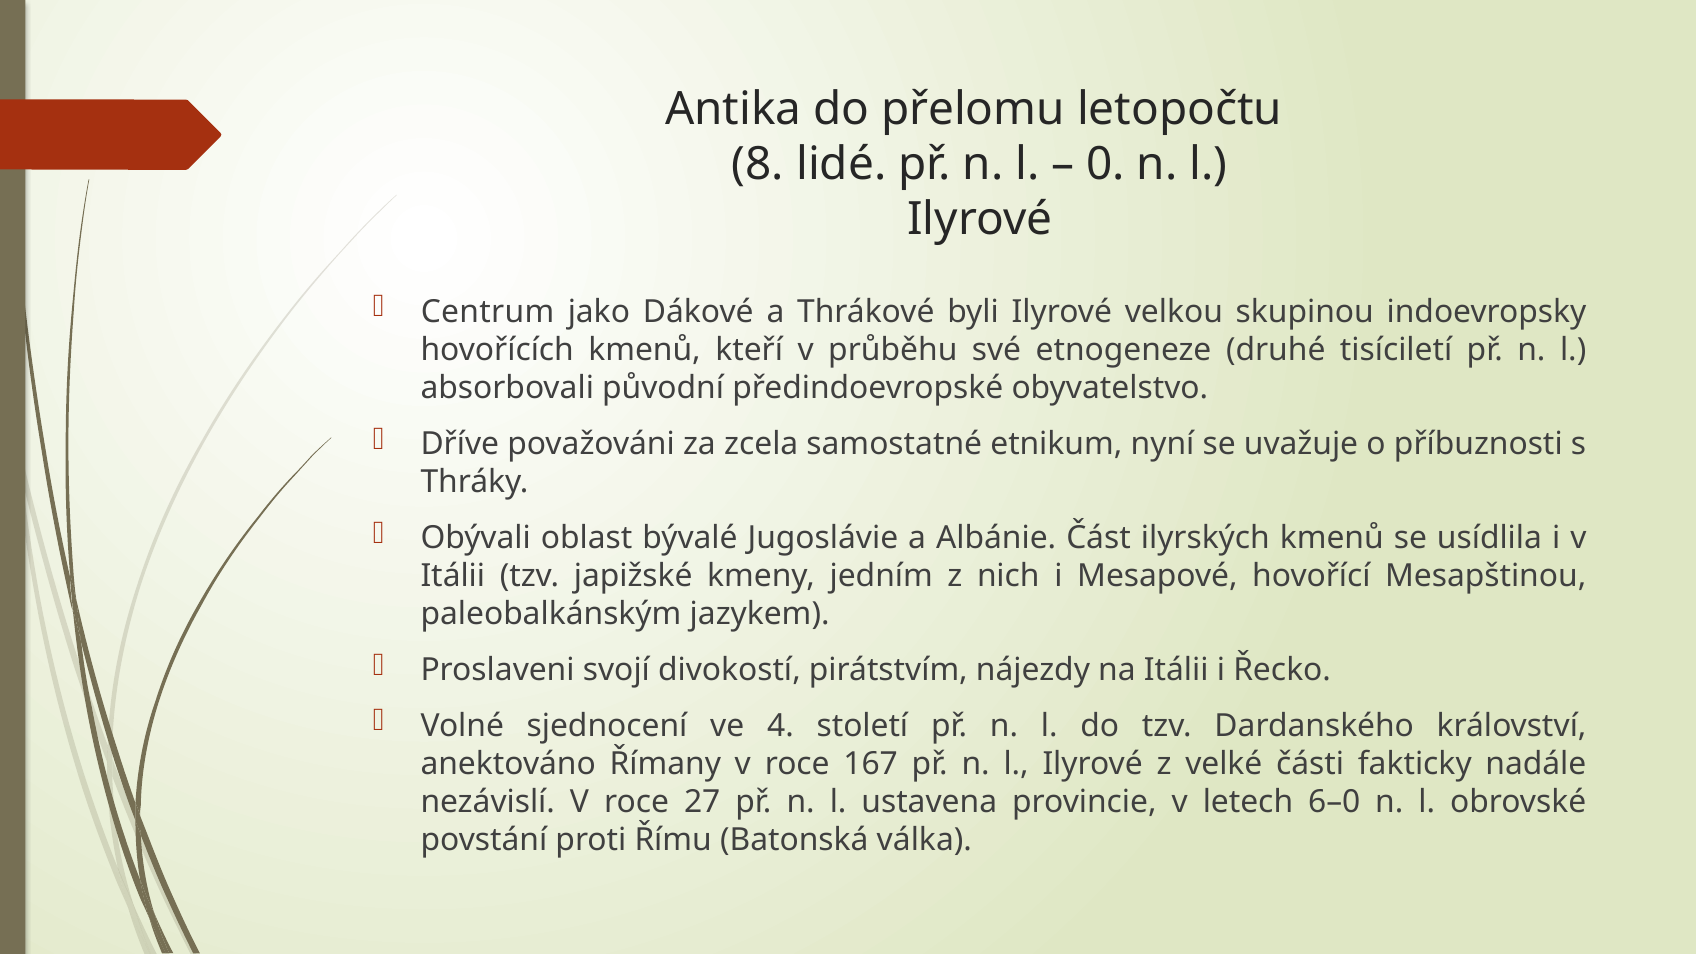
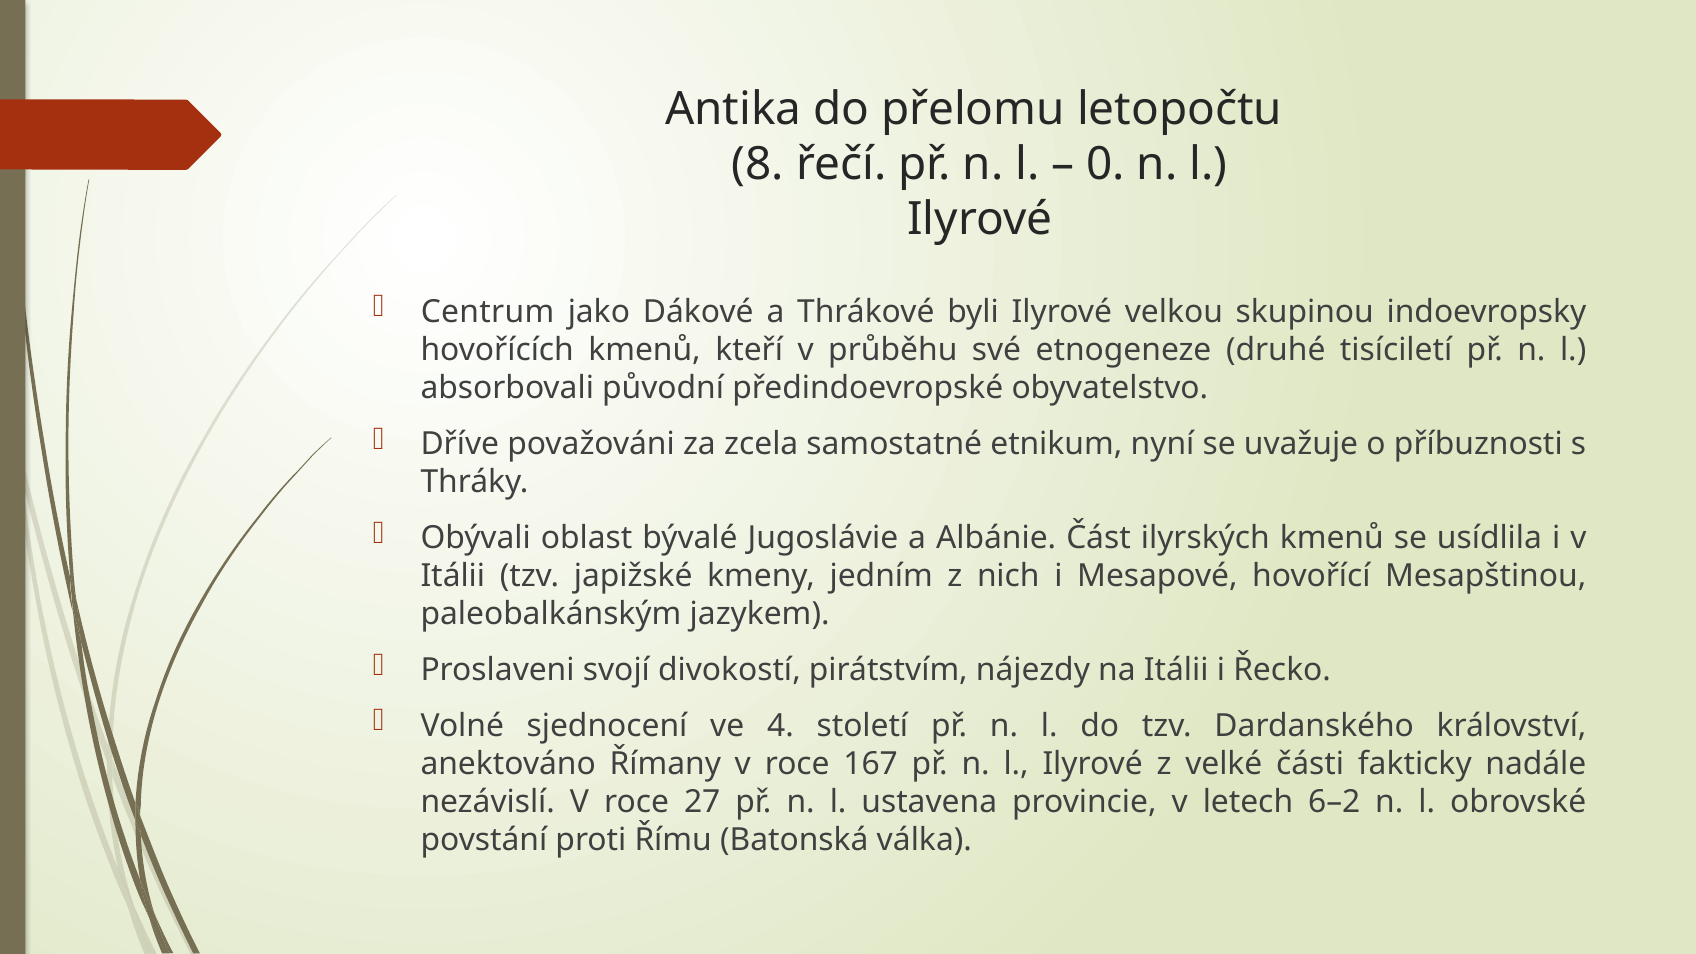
lidé: lidé -> řečí
6–0: 6–0 -> 6–2
